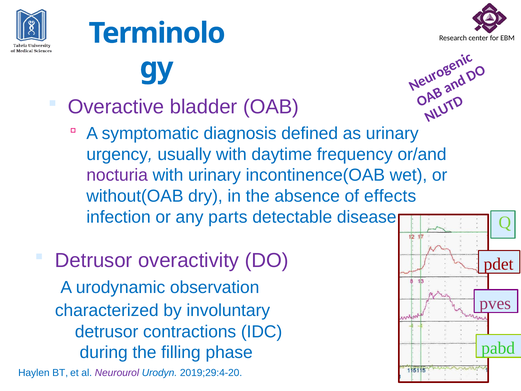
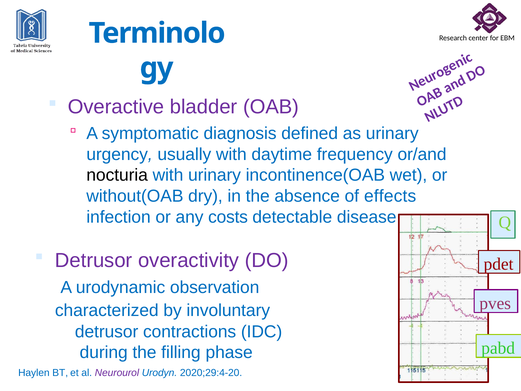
nocturia colour: purple -> black
parts: parts -> costs
2019;29:4-20: 2019;29:4-20 -> 2020;29:4-20
